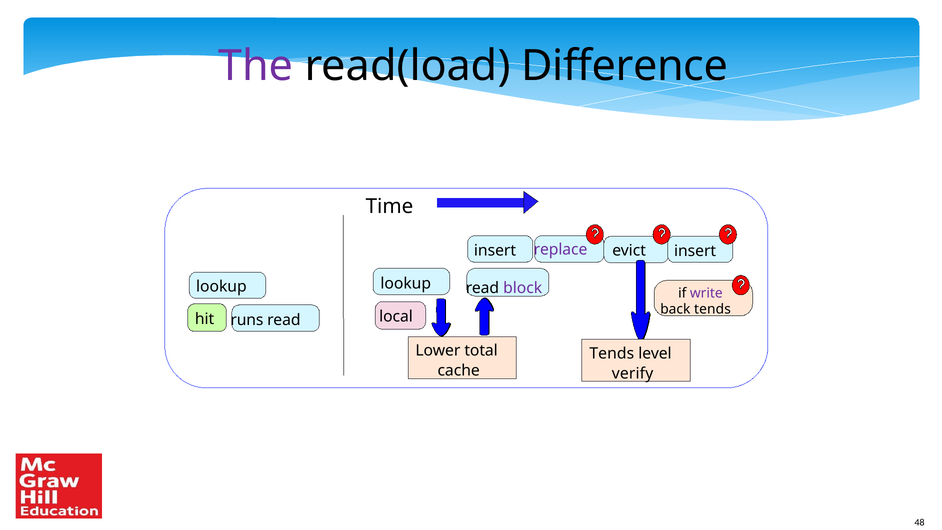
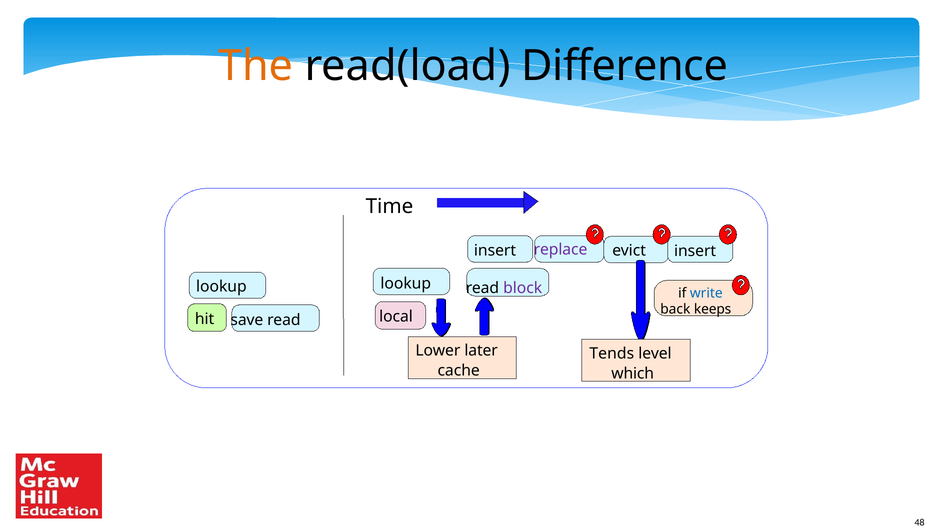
The colour: purple -> orange
write colour: purple -> blue
back tends: tends -> keeps
runs: runs -> save
total: total -> later
verify: verify -> which
